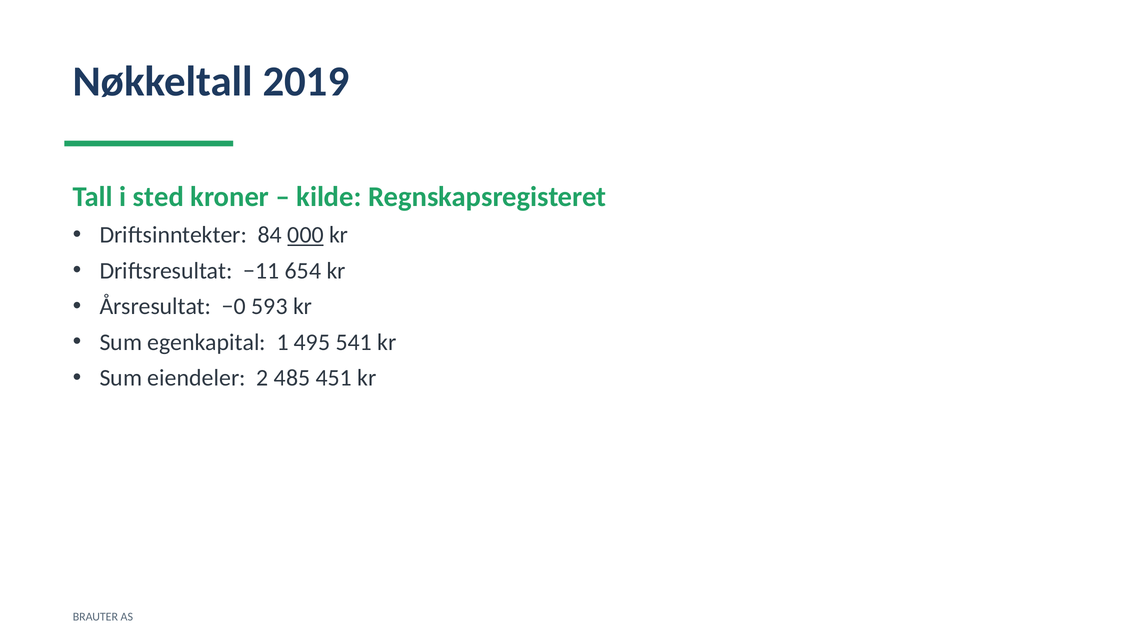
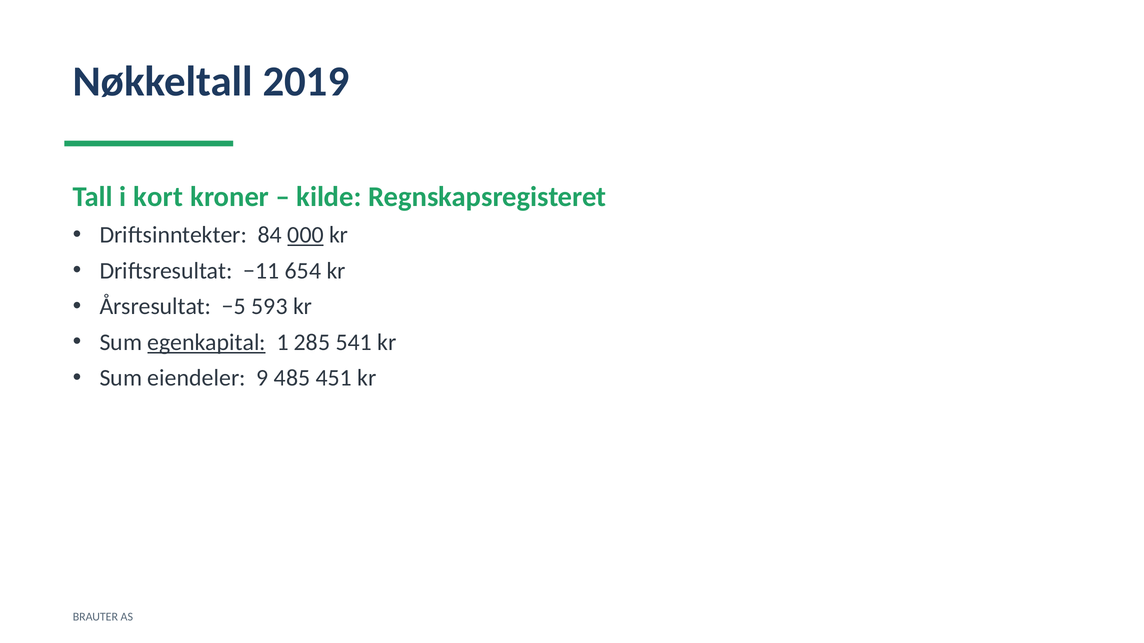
sted: sted -> kort
−0: −0 -> −5
egenkapital underline: none -> present
495: 495 -> 285
2: 2 -> 9
